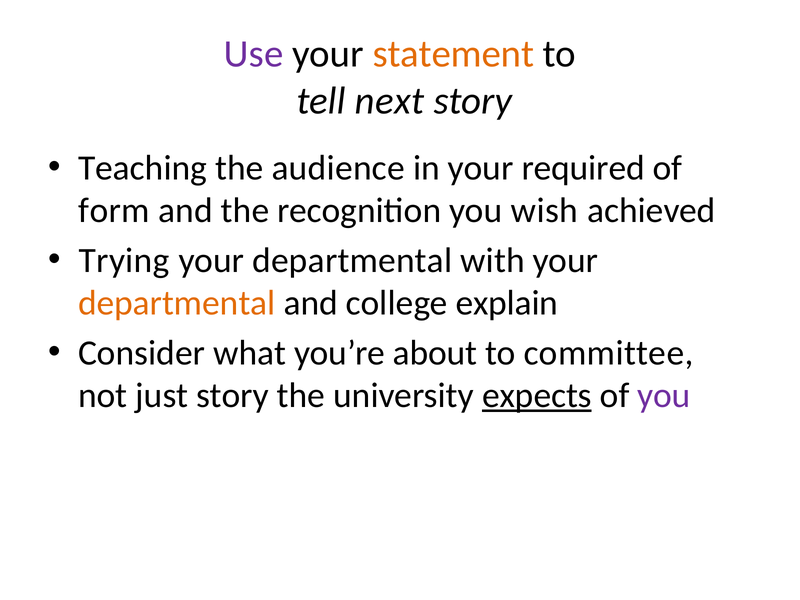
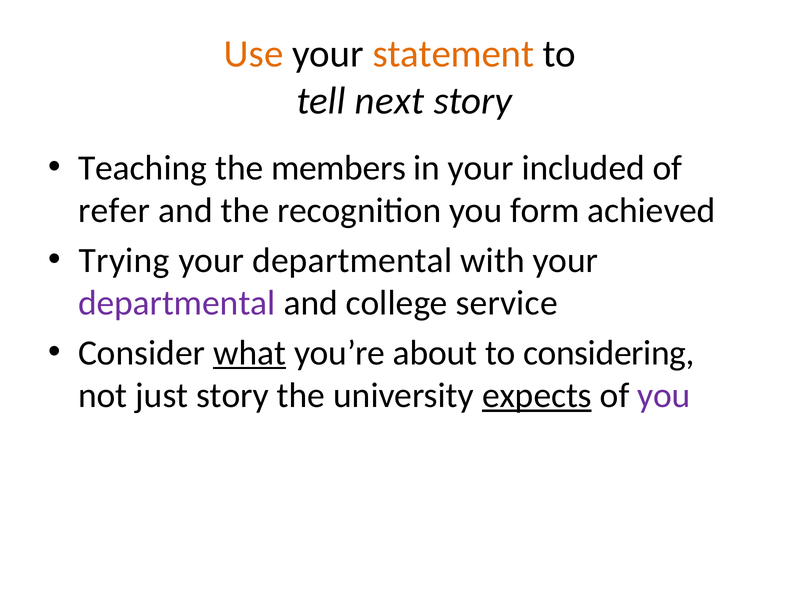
Use colour: purple -> orange
audience: audience -> members
required: required -> included
form: form -> refer
wish: wish -> form
departmental at (177, 303) colour: orange -> purple
explain: explain -> service
what underline: none -> present
committee: committee -> considering
